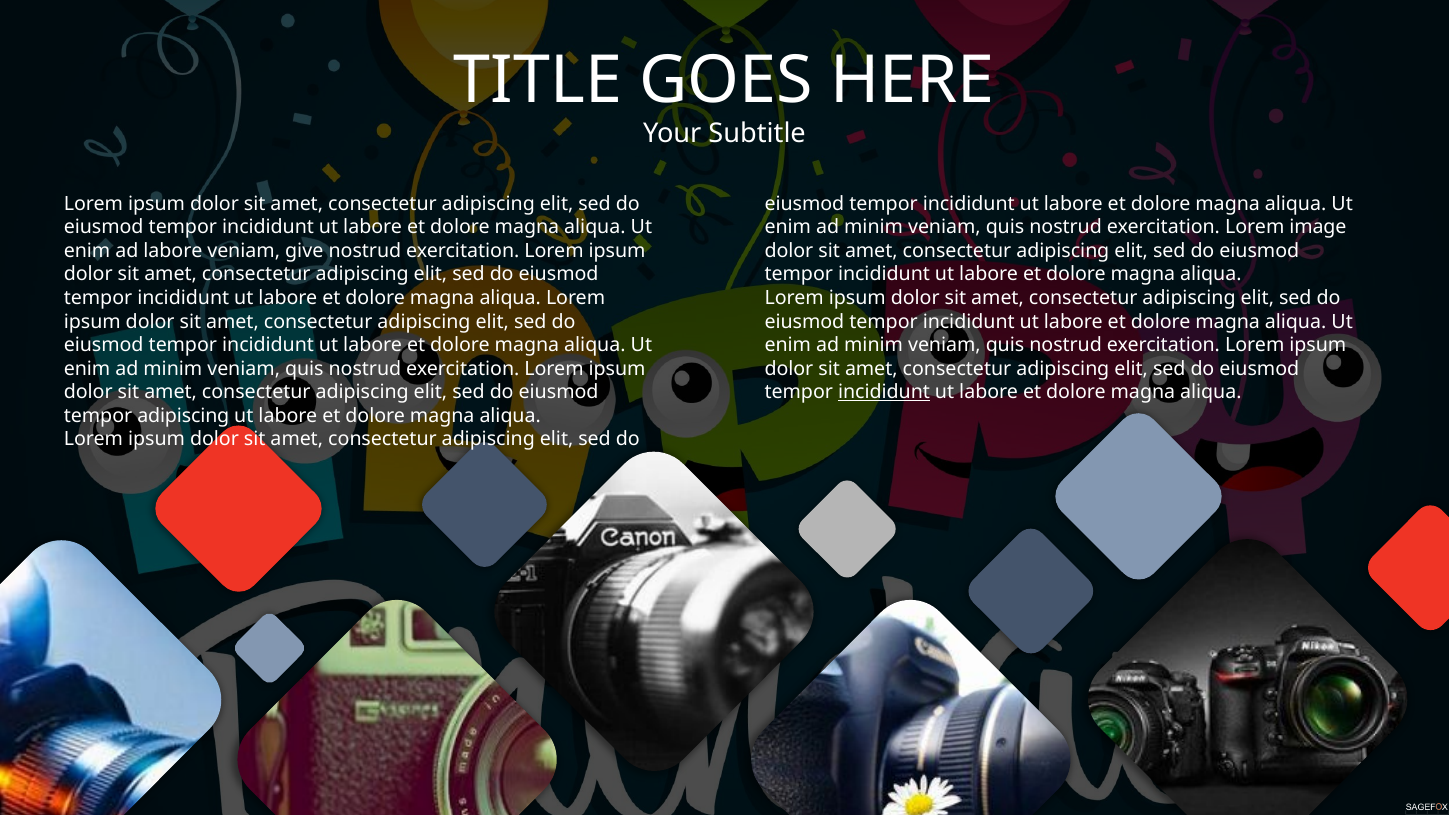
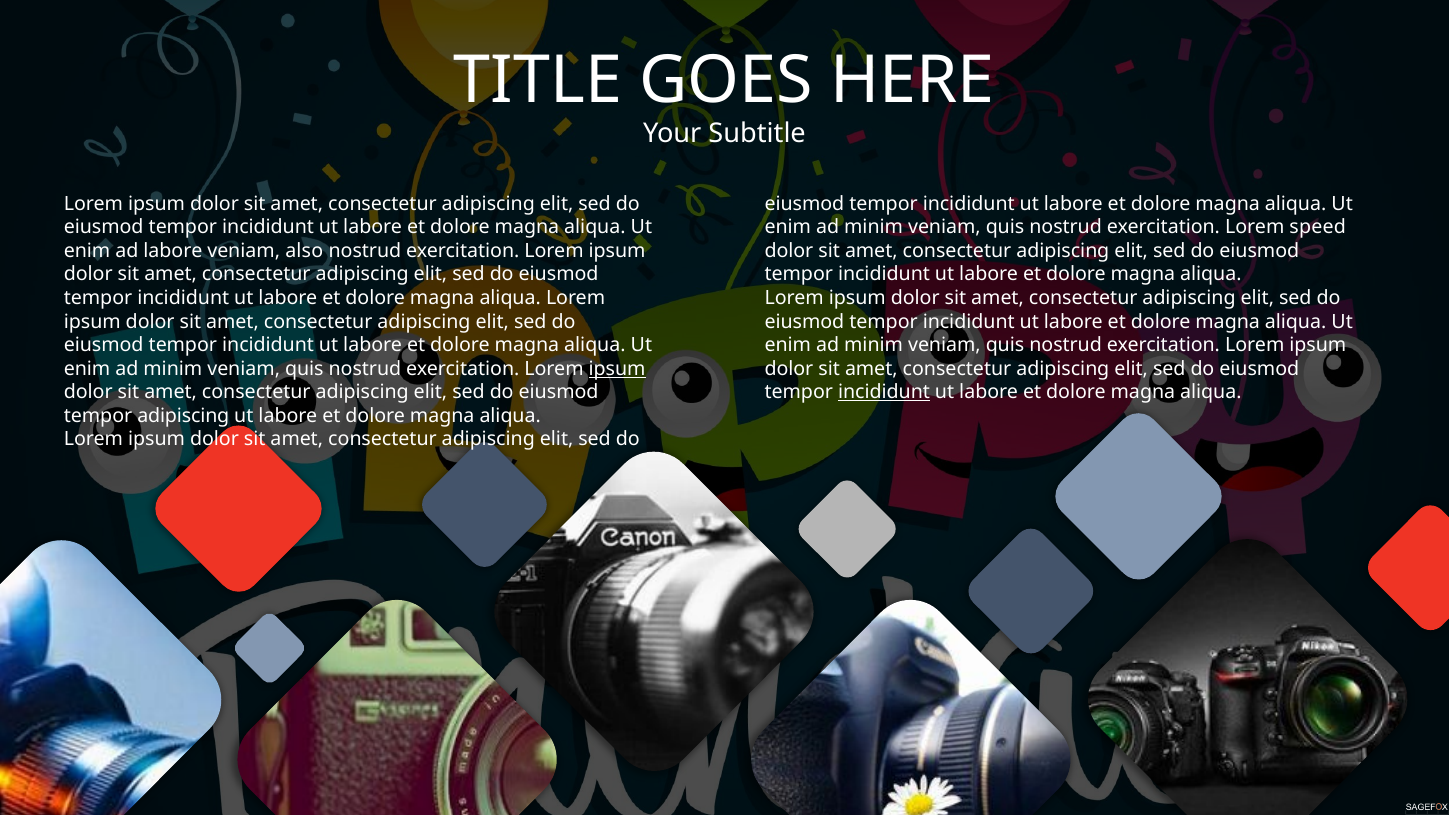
image: image -> speed
give: give -> also
ipsum at (617, 369) underline: none -> present
